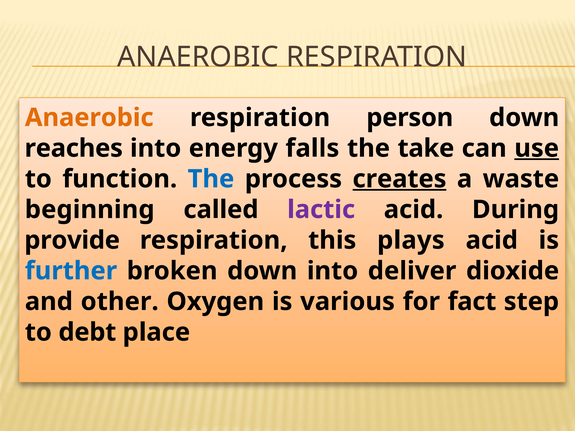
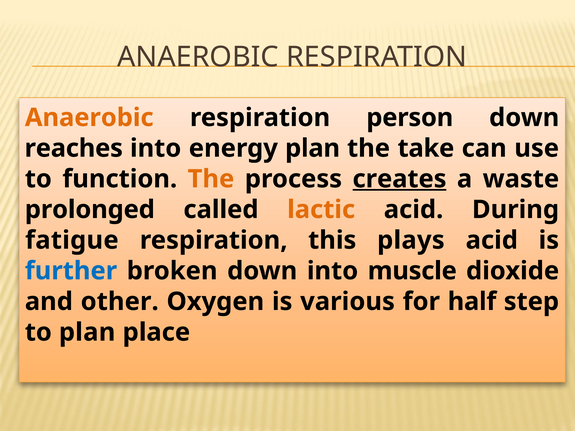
energy falls: falls -> plan
use underline: present -> none
The at (211, 179) colour: blue -> orange
beginning: beginning -> prolonged
lactic colour: purple -> orange
provide: provide -> fatigue
deliver: deliver -> muscle
fact: fact -> half
to debt: debt -> plan
